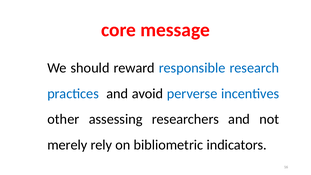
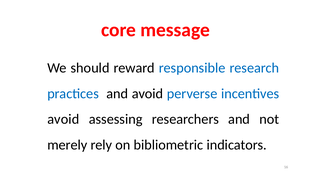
other at (63, 119): other -> avoid
